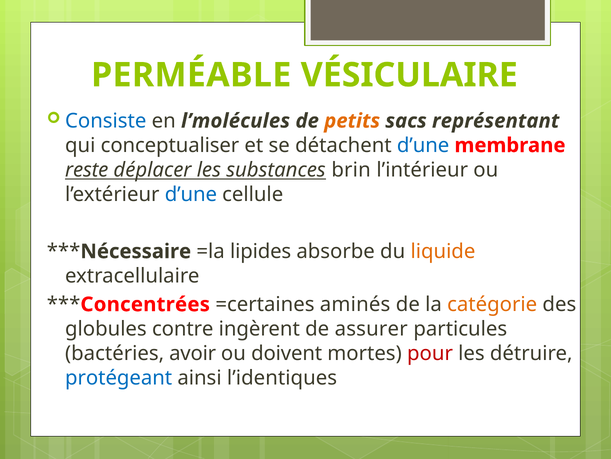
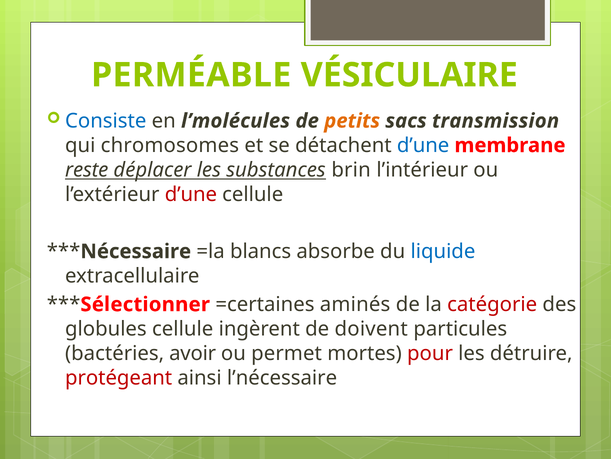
représentant: représentant -> transmission
conceptualiser: conceptualiser -> chromosomes
d’une at (191, 194) colour: blue -> red
lipides: lipides -> blancs
liquide colour: orange -> blue
Concentrées: Concentrées -> Sélectionner
catégorie colour: orange -> red
globules contre: contre -> cellule
assurer: assurer -> doivent
doivent: doivent -> permet
protégeant colour: blue -> red
l’identiques: l’identiques -> l’nécessaire
